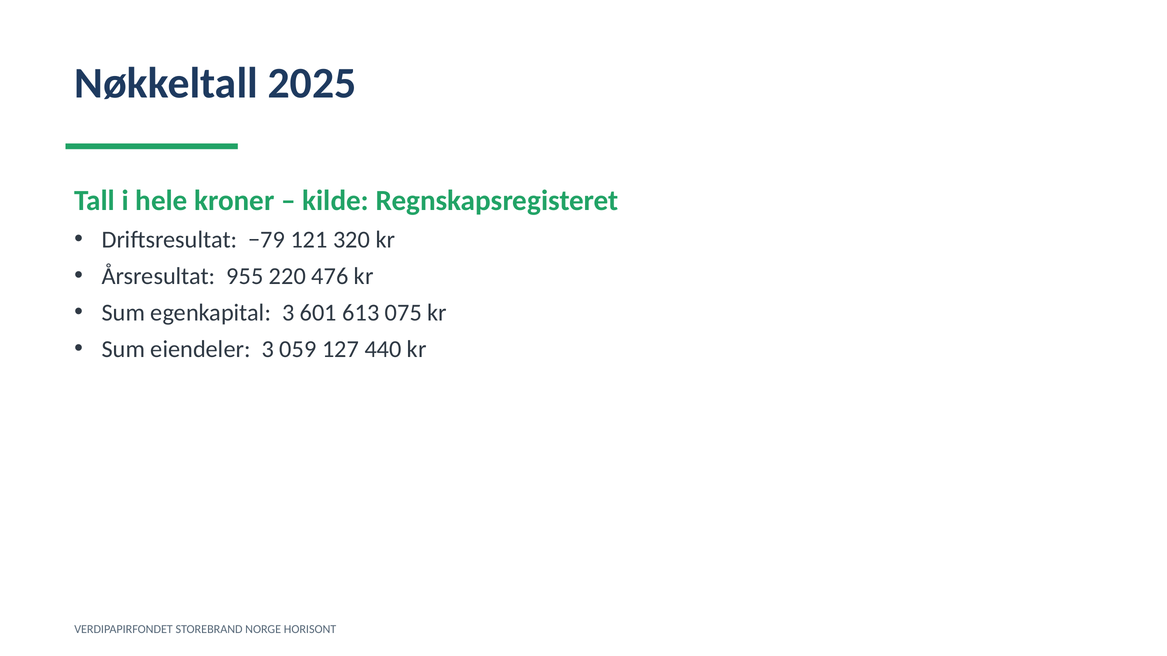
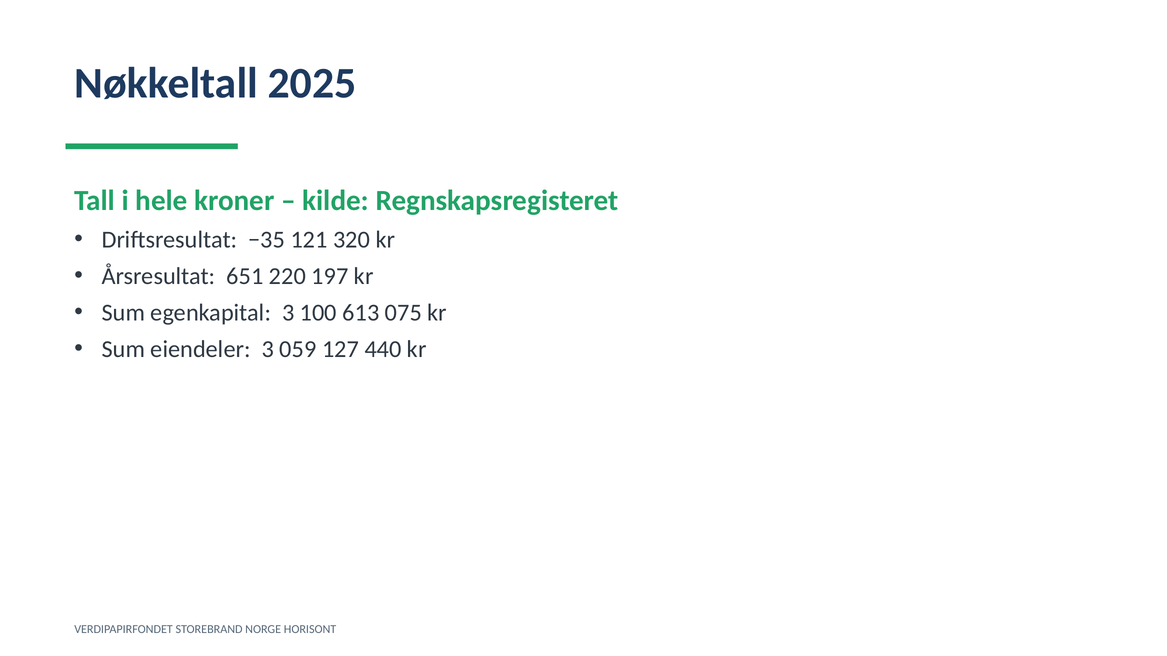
−79: −79 -> −35
955: 955 -> 651
476: 476 -> 197
601: 601 -> 100
